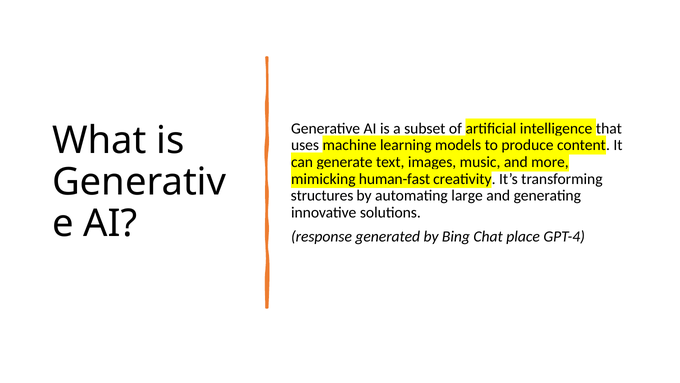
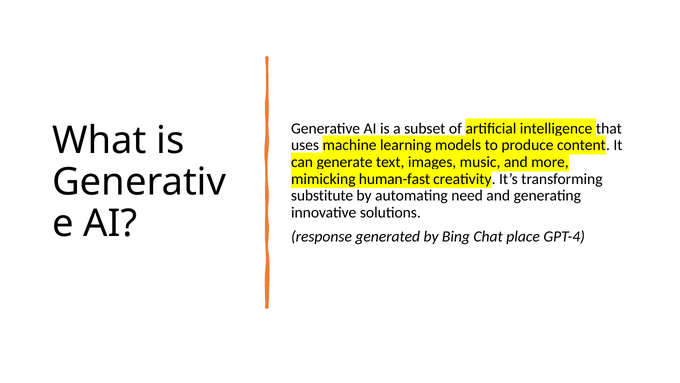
structures: structures -> substitute
large: large -> need
